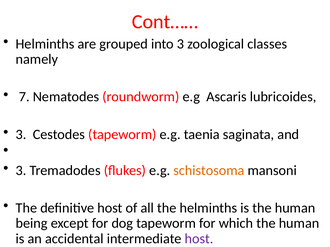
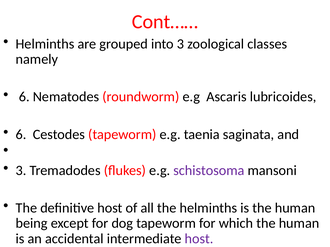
7 at (24, 97): 7 -> 6
3 at (21, 135): 3 -> 6
schistosoma colour: orange -> purple
